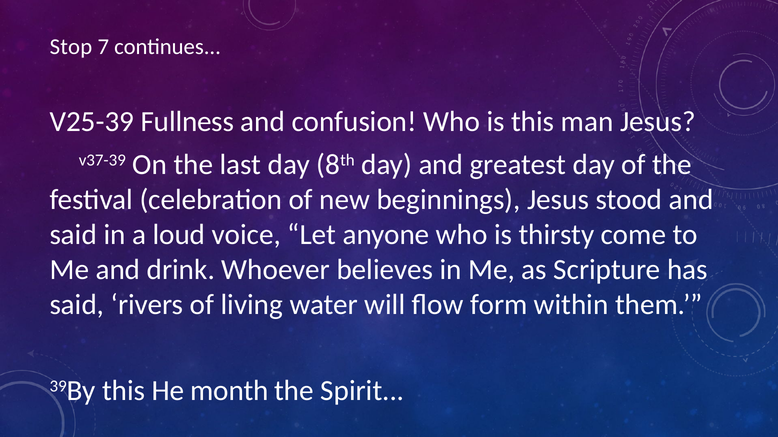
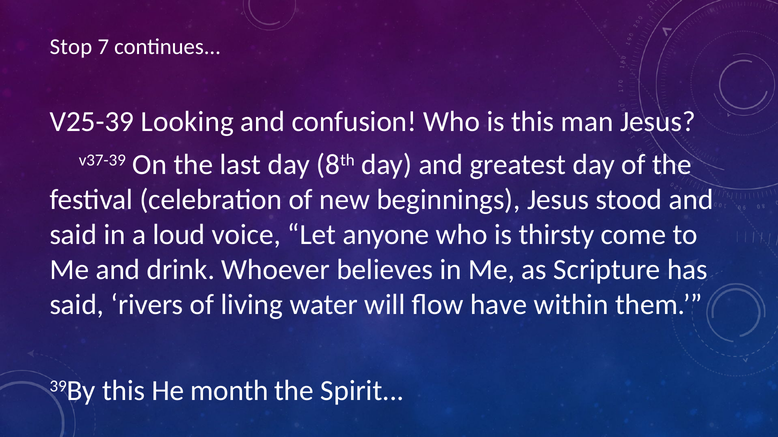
Fullness: Fullness -> Looking
form: form -> have
